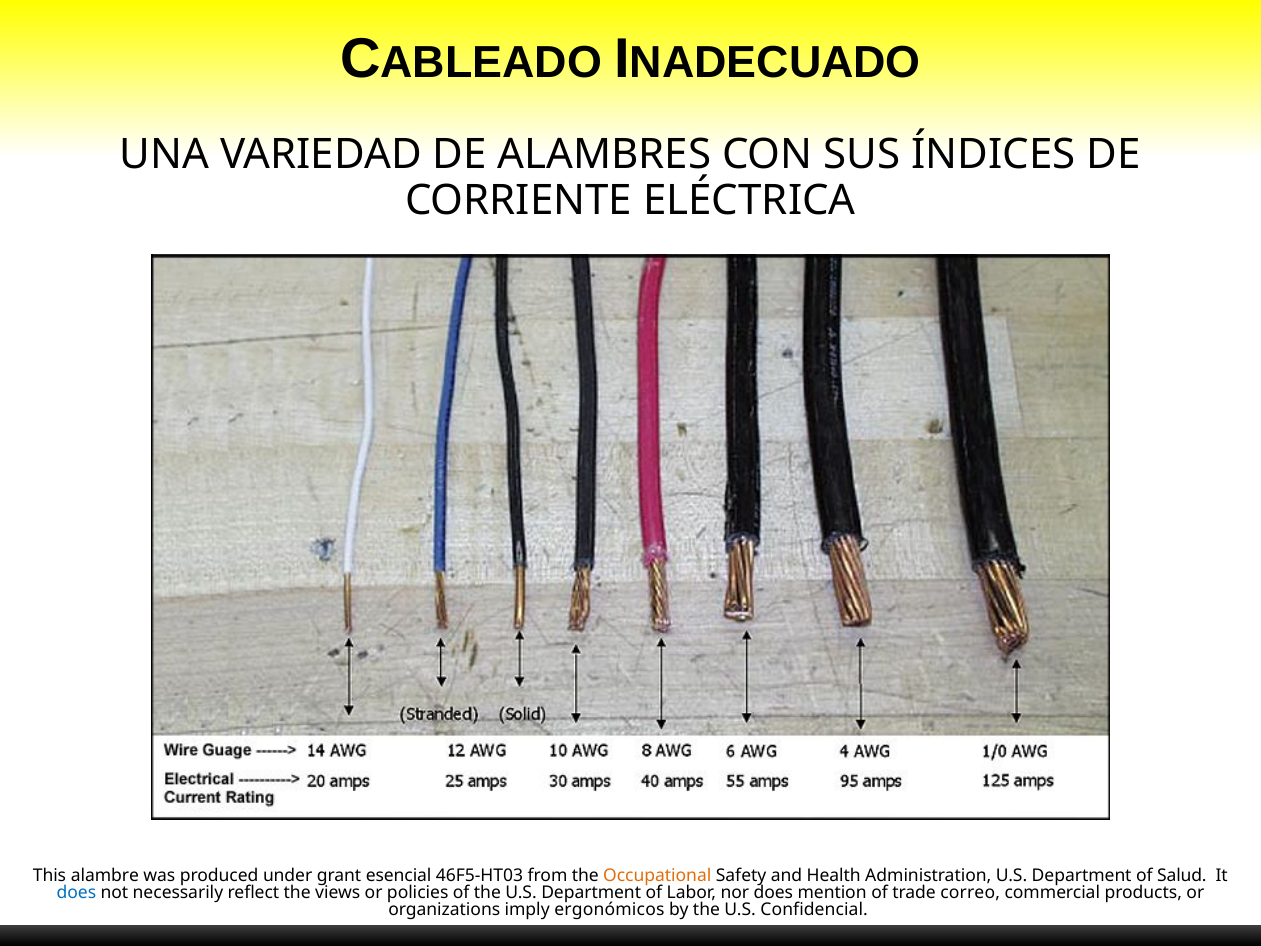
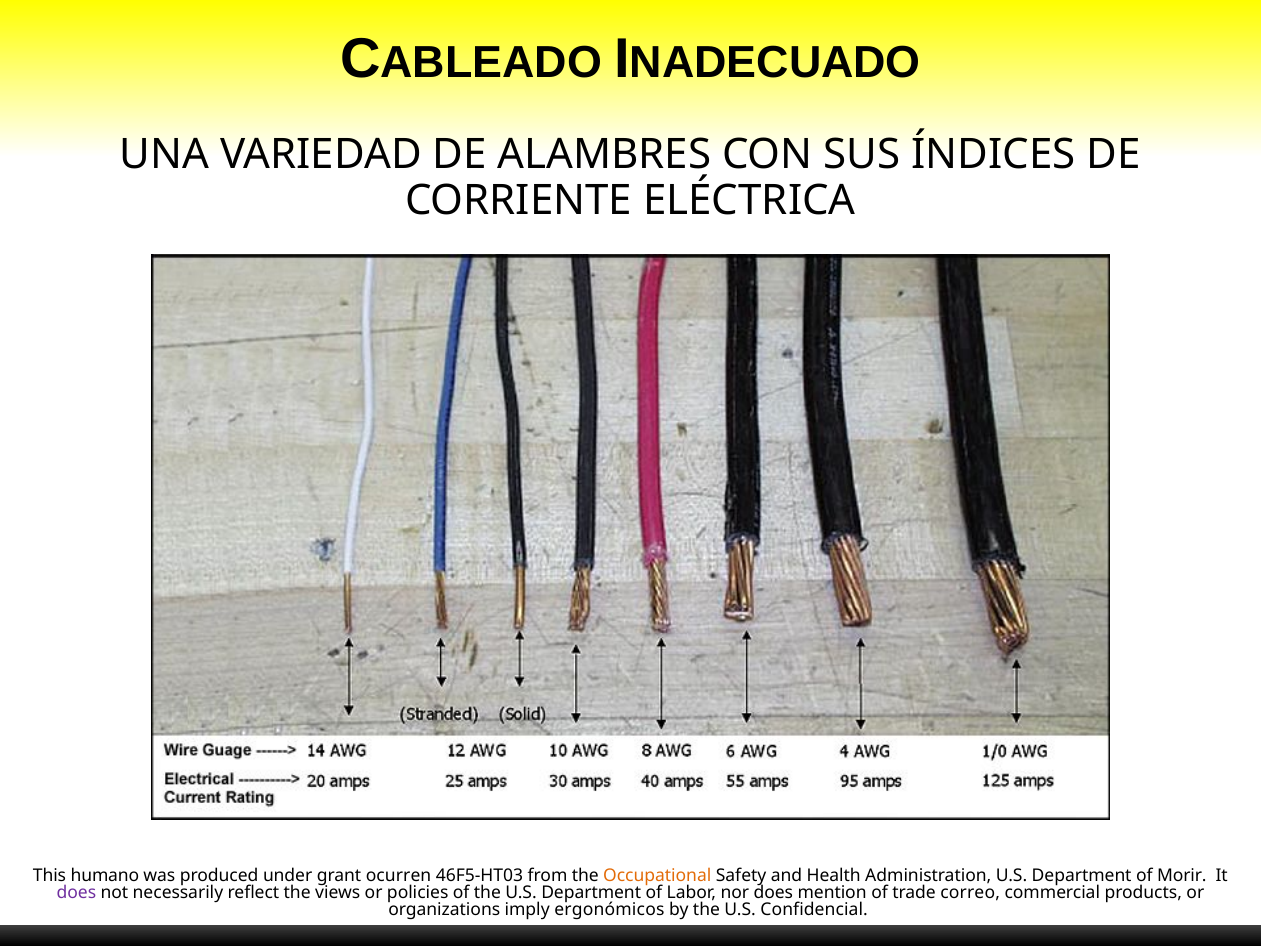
alambre: alambre -> humano
esencial: esencial -> ocurren
Salud: Salud -> Morir
does at (76, 892) colour: blue -> purple
